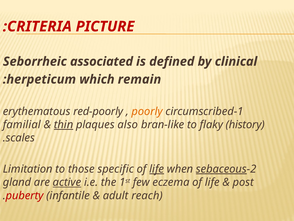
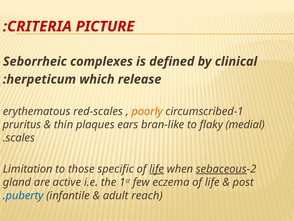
associated: associated -> complexes
remain: remain -> release
red-poorly: red-poorly -> red-scales
familial: familial -> pruritus
thin underline: present -> none
also: also -> ears
history: history -> medial
active underline: present -> none
puberty colour: red -> blue
